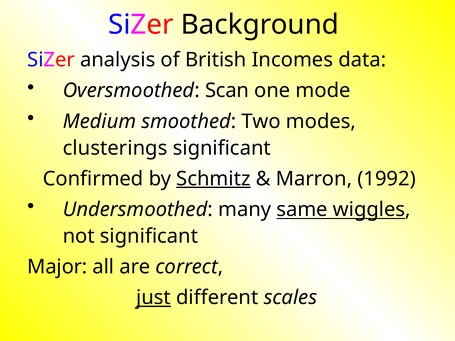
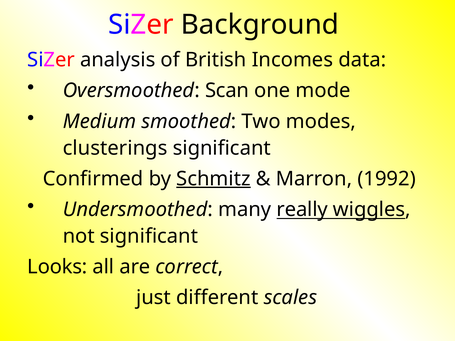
same: same -> really
Major: Major -> Looks
just underline: present -> none
